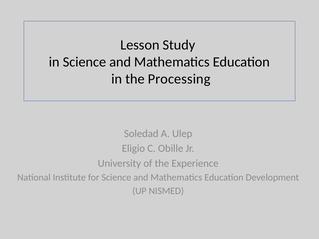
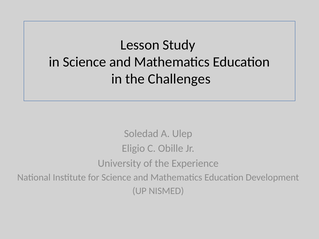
Processing: Processing -> Challenges
